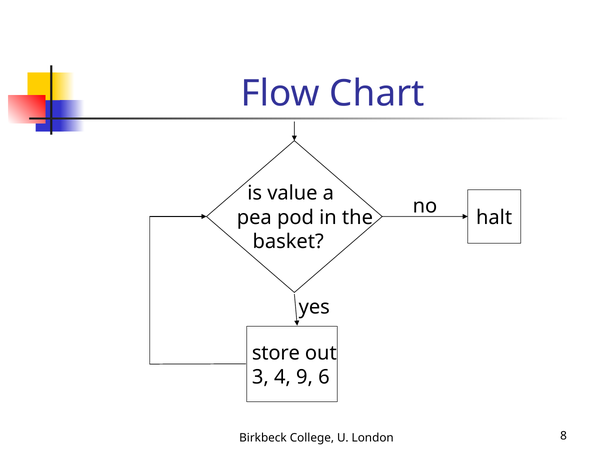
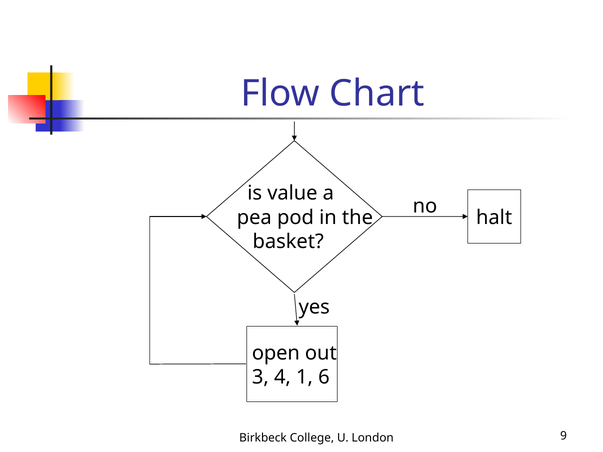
store: store -> open
9: 9 -> 1
8: 8 -> 9
